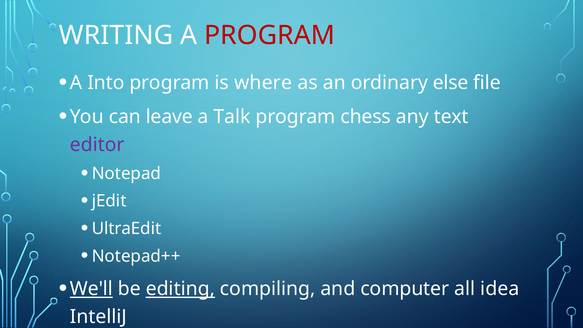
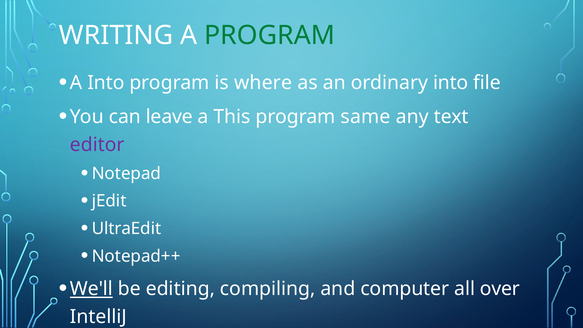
PROGRAM at (270, 35) colour: red -> green
ordinary else: else -> into
Talk: Talk -> This
chess: chess -> same
editing underline: present -> none
idea: idea -> over
